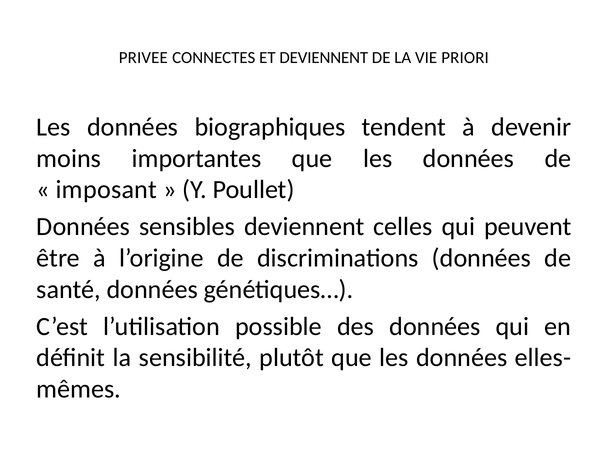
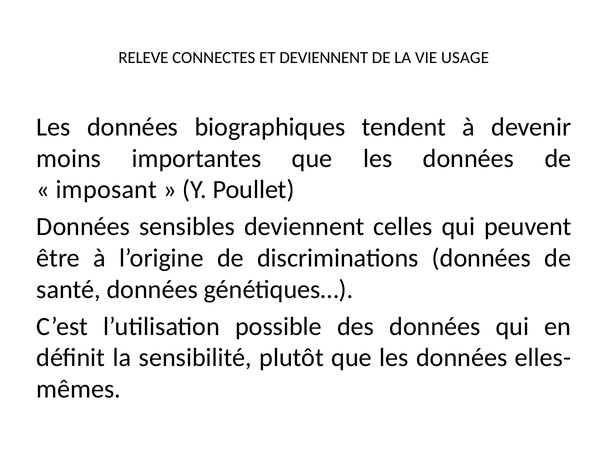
PRIVEE: PRIVEE -> RELEVE
PRIORI: PRIORI -> USAGE
